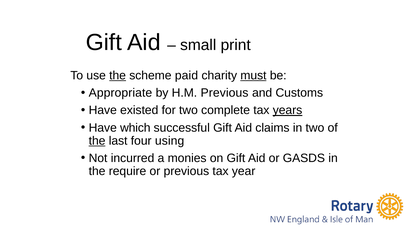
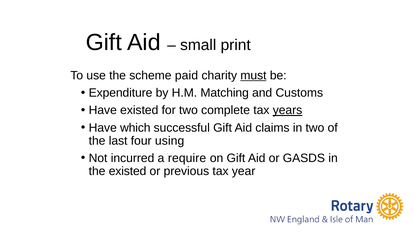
the at (118, 76) underline: present -> none
Appropriate: Appropriate -> Expenditure
H.M Previous: Previous -> Matching
the at (97, 141) underline: present -> none
monies: monies -> require
the require: require -> existed
